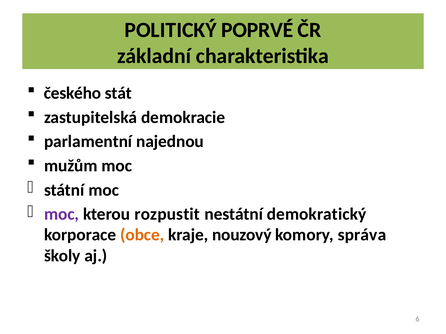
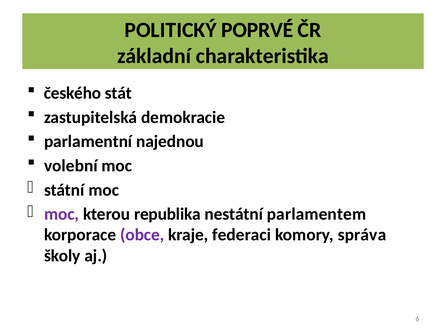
mužům: mužům -> volební
rozpustit: rozpustit -> republika
demokratický: demokratický -> parlamentem
obce colour: orange -> purple
nouzový: nouzový -> federaci
